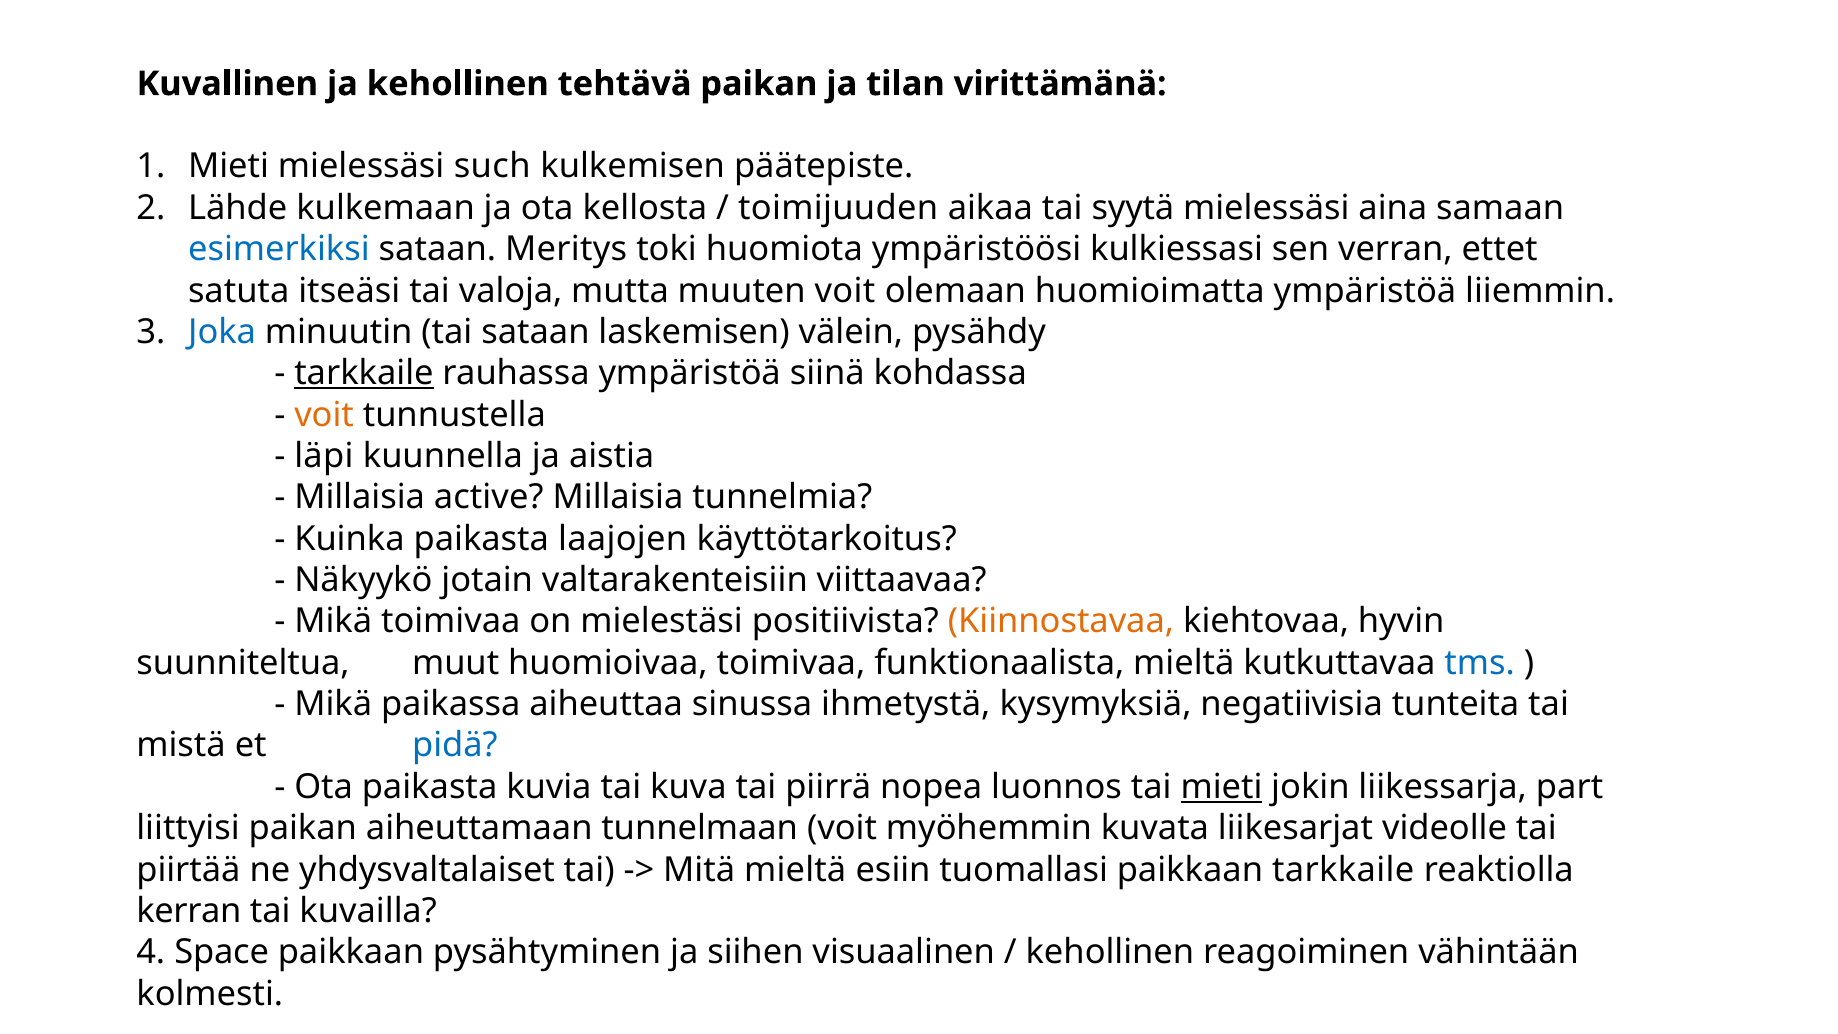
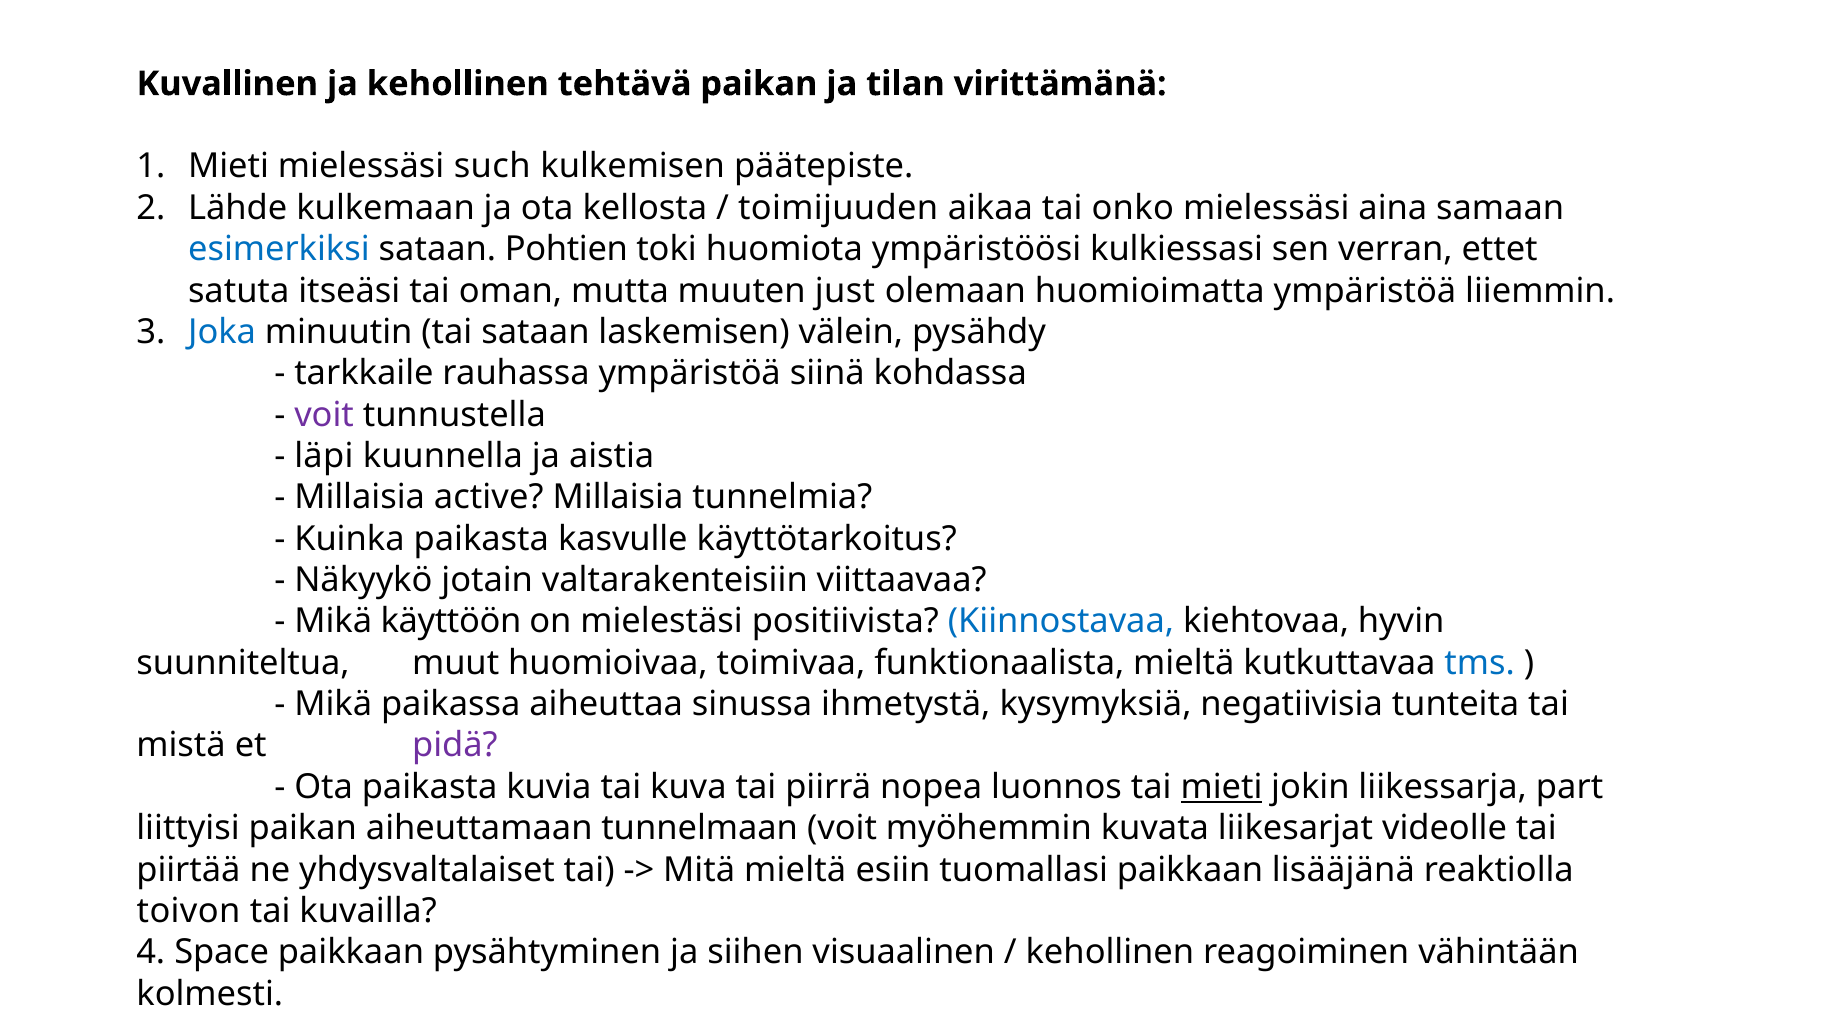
syytä: syytä -> onko
Meritys: Meritys -> Pohtien
valoja: valoja -> oman
muuten voit: voit -> just
tarkkaile at (364, 373) underline: present -> none
voit at (324, 415) colour: orange -> purple
laajojen: laajojen -> kasvulle
Mikä toimivaa: toimivaa -> käyttöön
Kiinnostavaa colour: orange -> blue
pidä colour: blue -> purple
paikkaan tarkkaile: tarkkaile -> lisääjänä
kerran: kerran -> toivon
